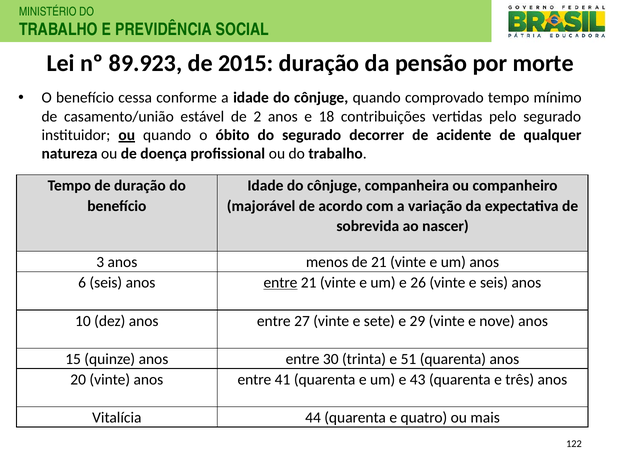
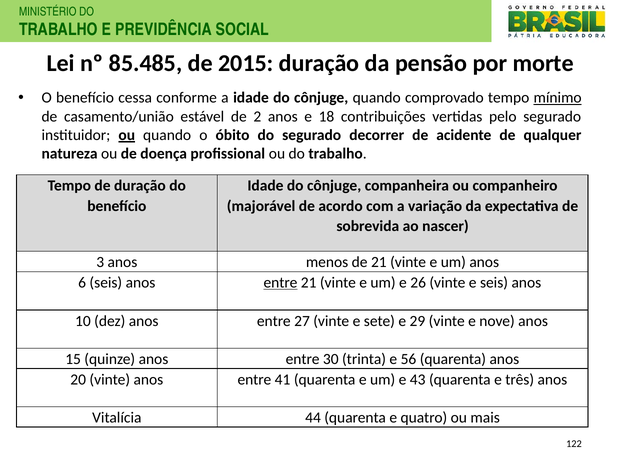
89.923: 89.923 -> 85.485
mínimo underline: none -> present
51: 51 -> 56
